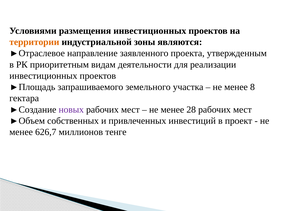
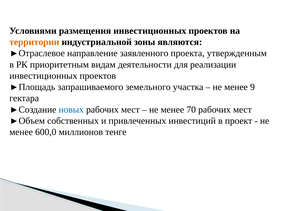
8: 8 -> 9
новых colour: purple -> blue
28: 28 -> 70
626,7: 626,7 -> 600,0
